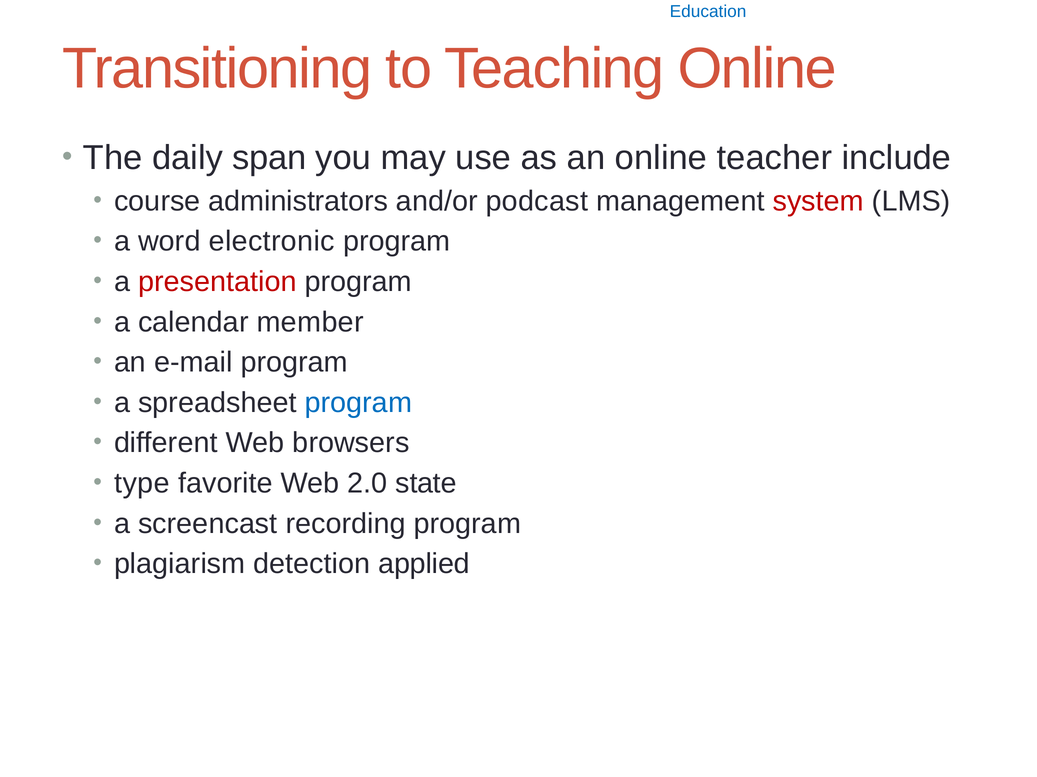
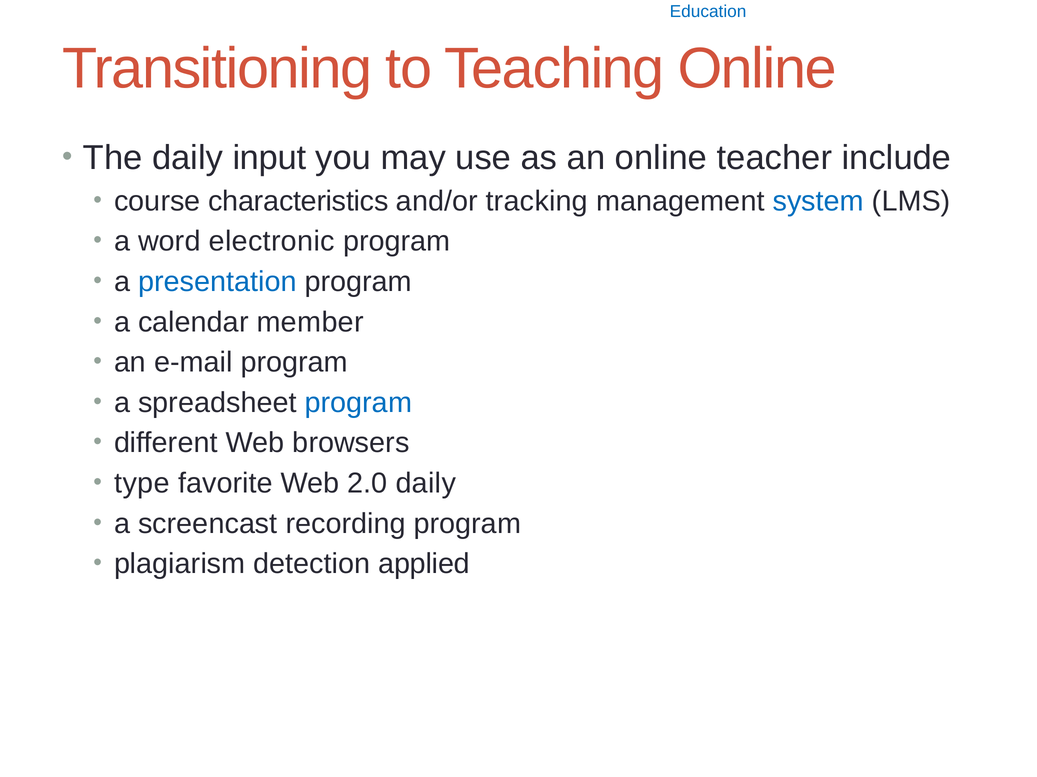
span: span -> input
administrators: administrators -> characteristics
podcast: podcast -> tracking
system colour: red -> blue
presentation colour: red -> blue
2.0 state: state -> daily
